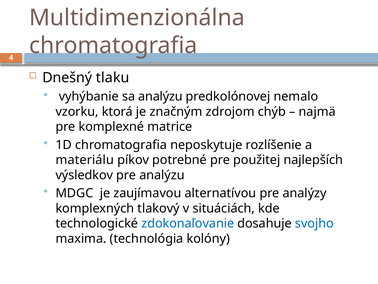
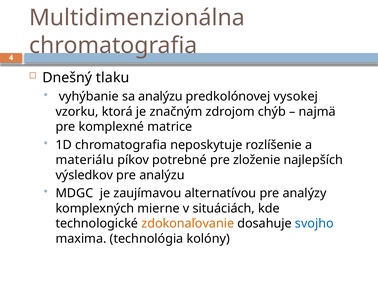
nemalo: nemalo -> vysokej
použitej: použitej -> zloženie
tlakový: tlakový -> mierne
zdokonaľovanie colour: blue -> orange
